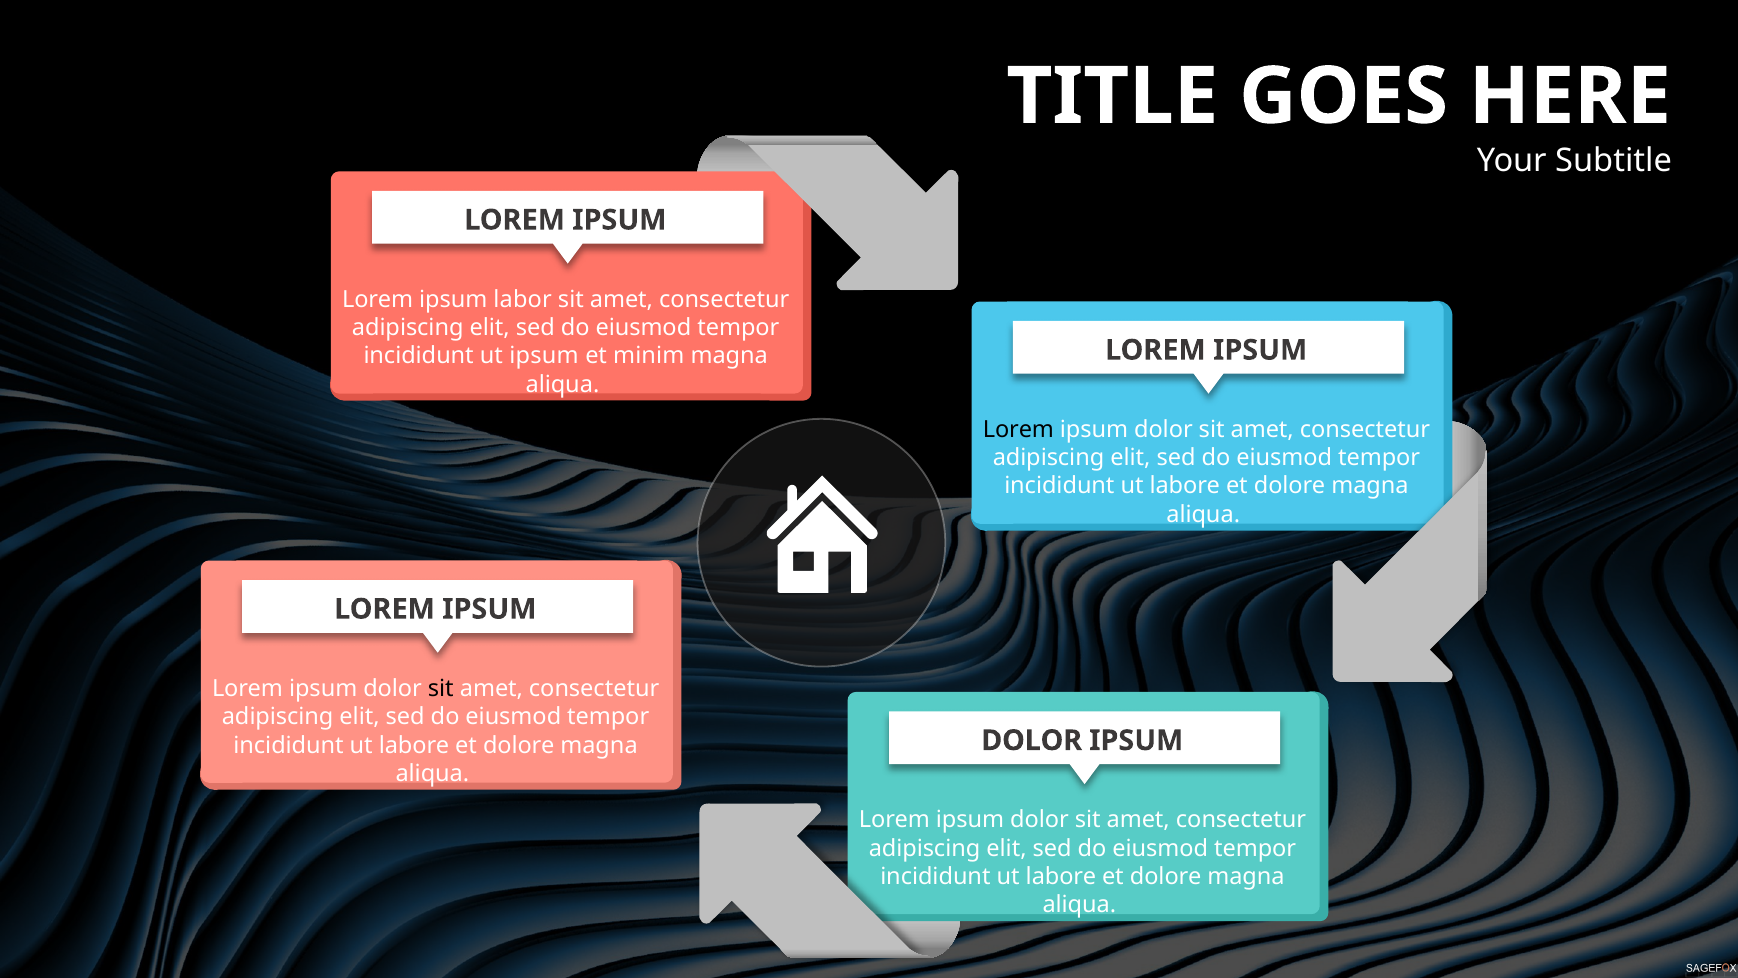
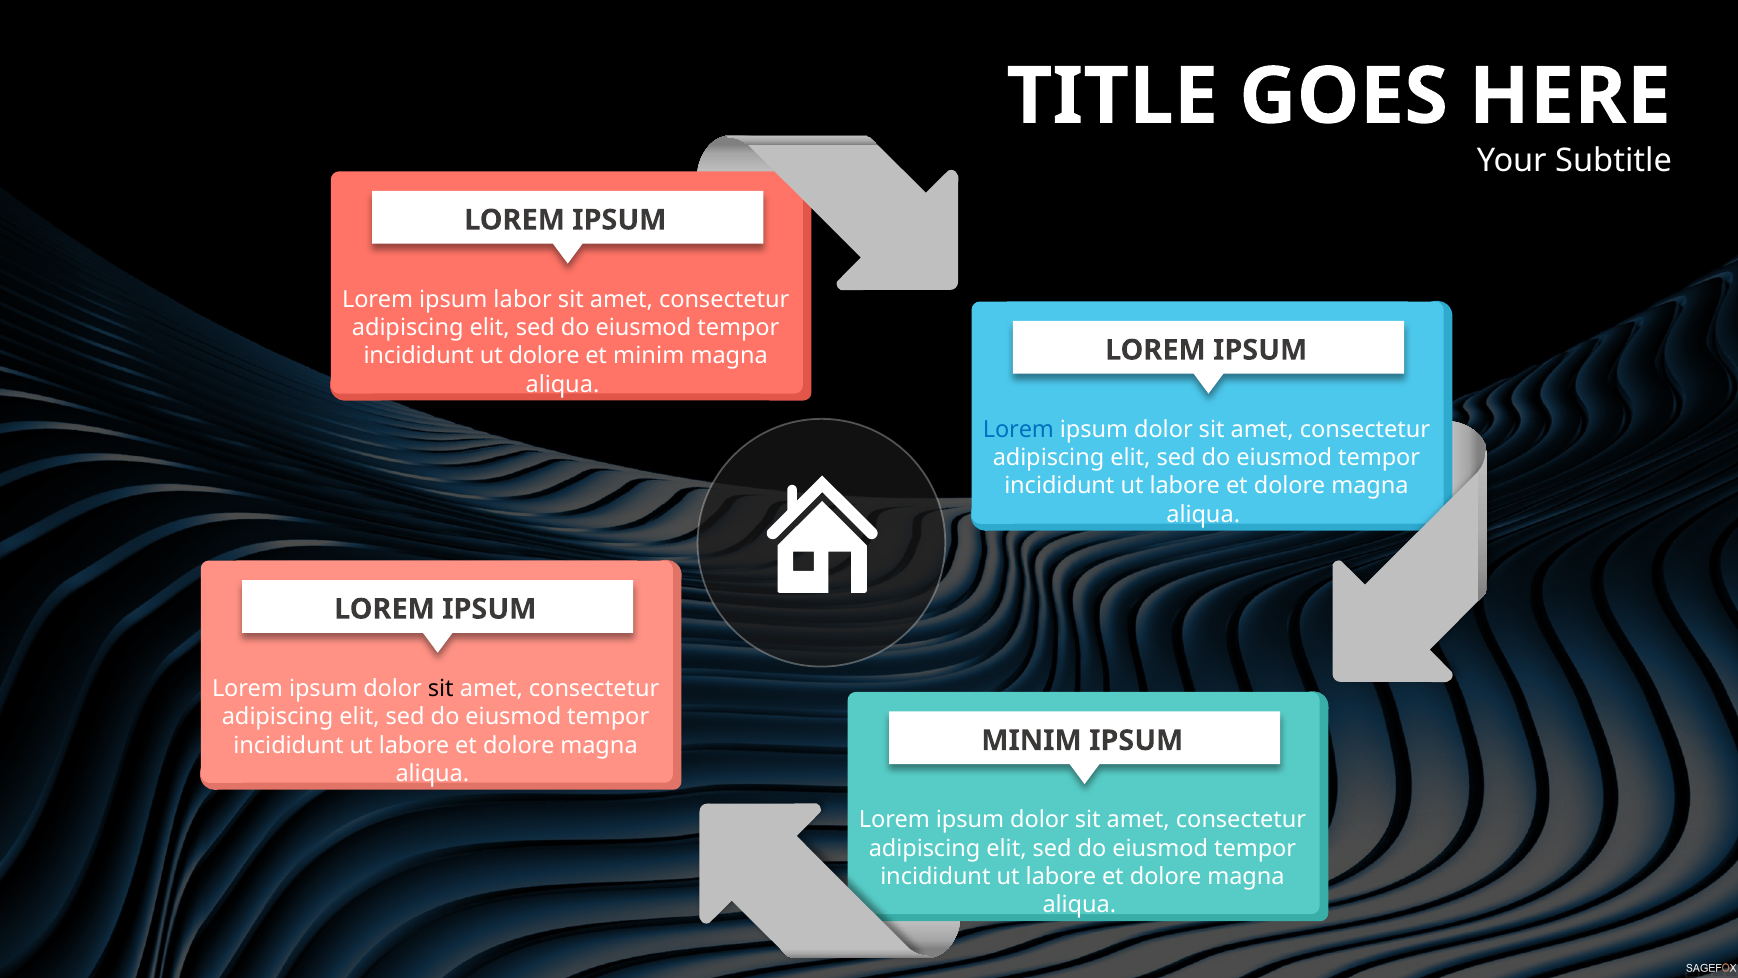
ut ipsum: ipsum -> dolore
Lorem at (1018, 429) colour: black -> blue
DOLOR at (1032, 740): DOLOR -> MINIM
